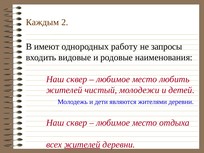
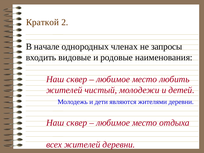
Каждым: Каждым -> Краткой
имеют: имеют -> начале
работу: работу -> членах
жителей at (82, 145) underline: present -> none
